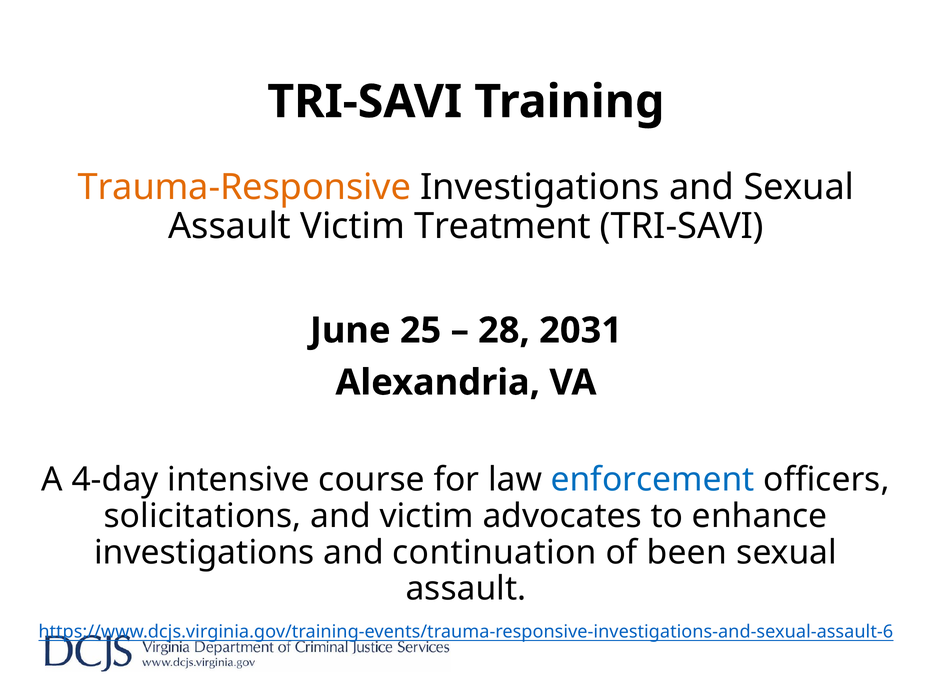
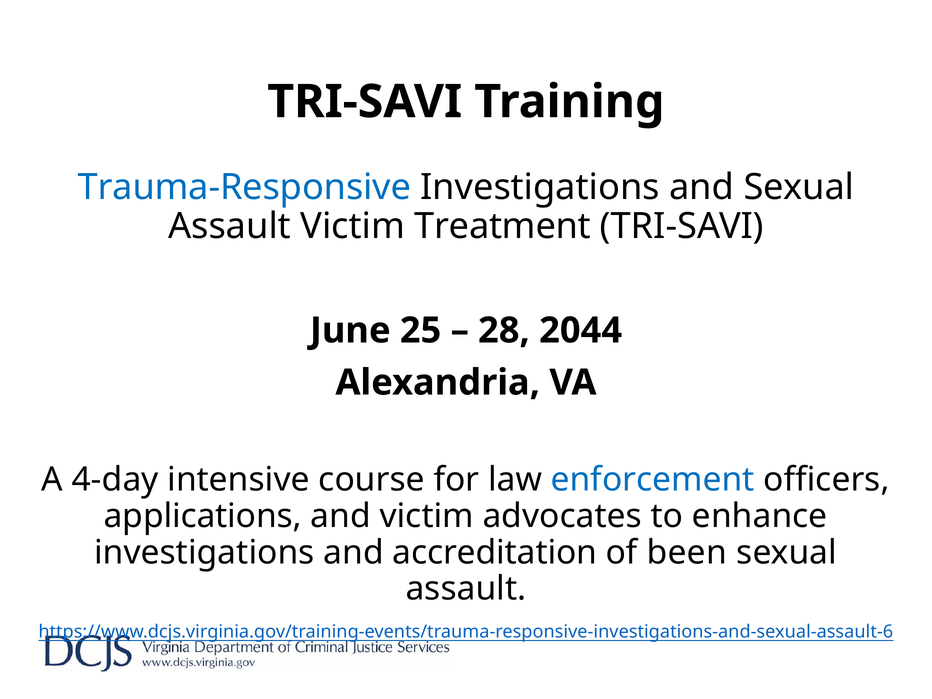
Trauma-Responsive colour: orange -> blue
2031: 2031 -> 2044
solicitations: solicitations -> applications
continuation: continuation -> accreditation
